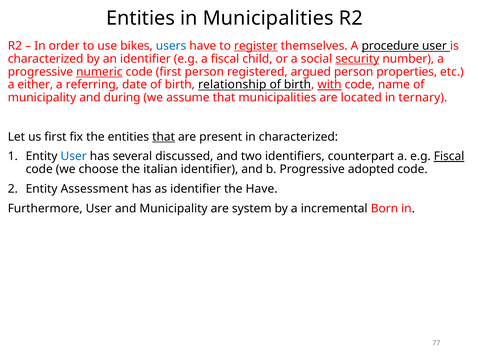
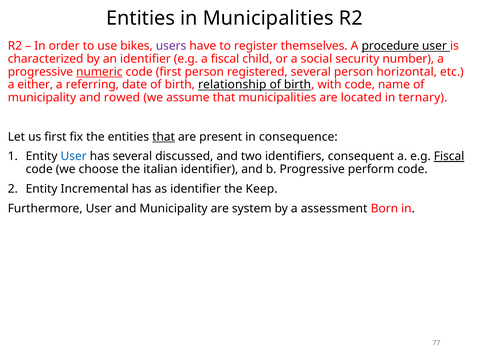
users colour: blue -> purple
register underline: present -> none
security underline: present -> none
registered argued: argued -> several
properties: properties -> horizontal
with underline: present -> none
during: during -> rowed
in characterized: characterized -> consequence
counterpart: counterpart -> consequent
adopted: adopted -> perform
Assessment: Assessment -> Incremental
the Have: Have -> Keep
incremental: incremental -> assessment
